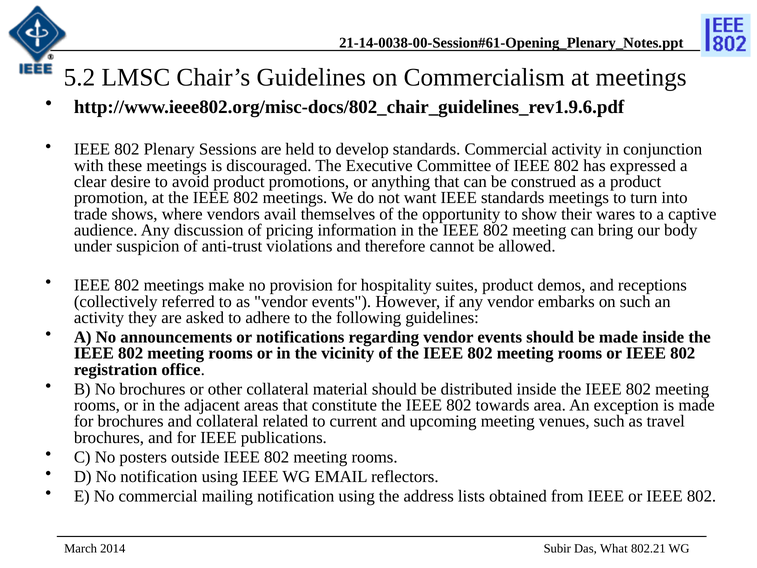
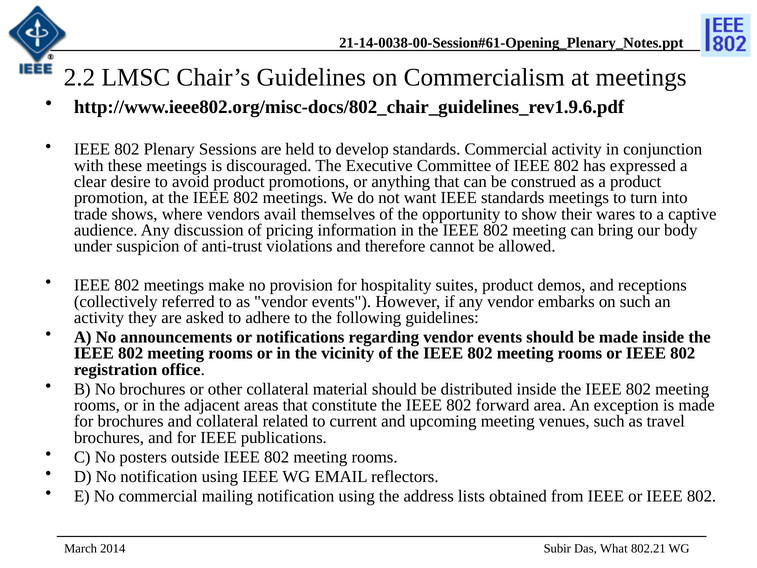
5.2: 5.2 -> 2.2
towards: towards -> forward
